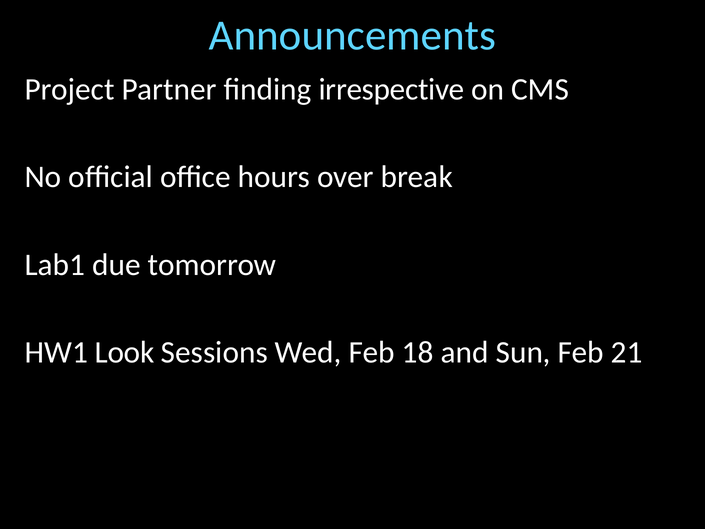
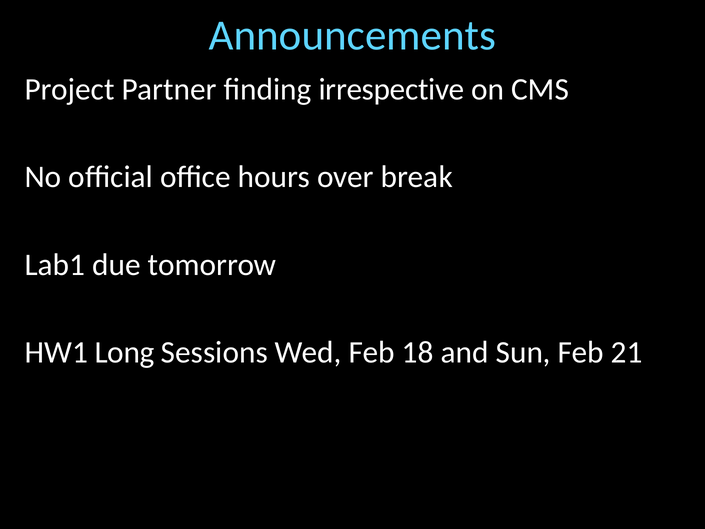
Look: Look -> Long
